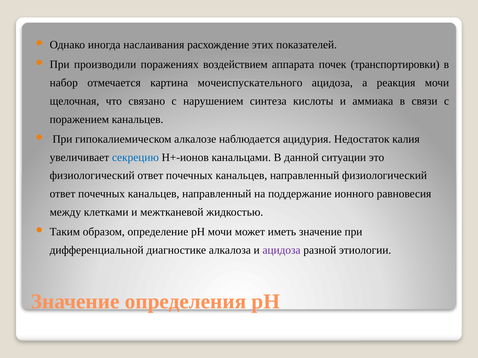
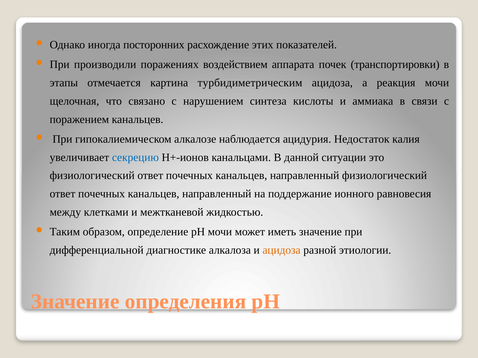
наслаивания: наслаивания -> посторонних
набор: набор -> этапы
мочеиспускательного: мочеиспускательного -> турбидиметрическим
ацидоза at (282, 250) colour: purple -> orange
